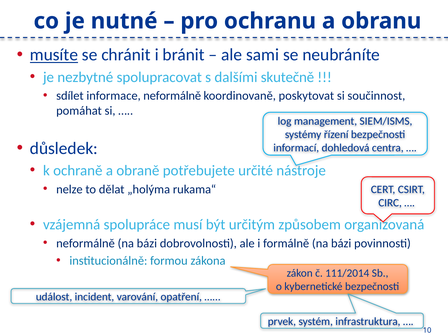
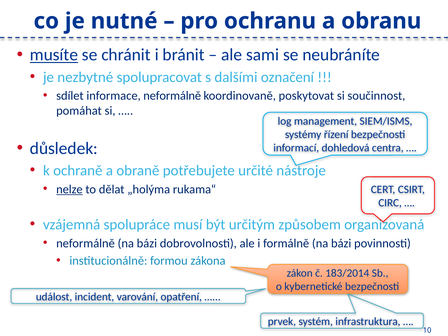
skutečně: skutečně -> označení
nelze underline: none -> present
111/2014: 111/2014 -> 183/2014
